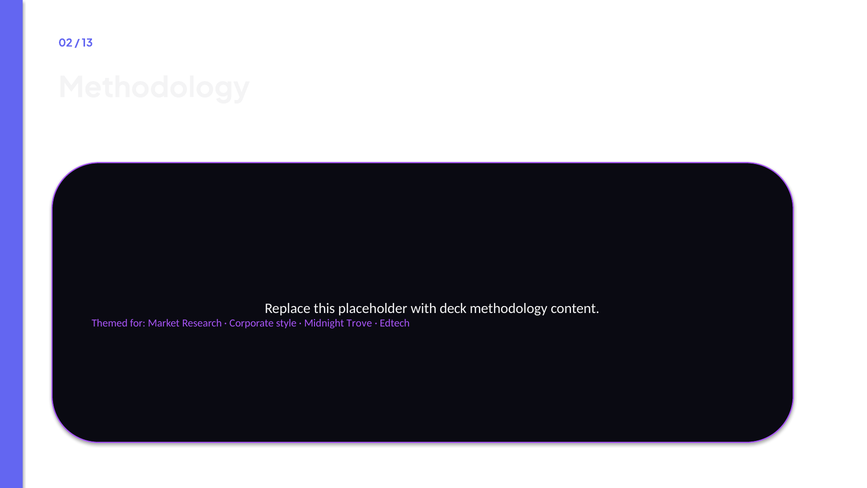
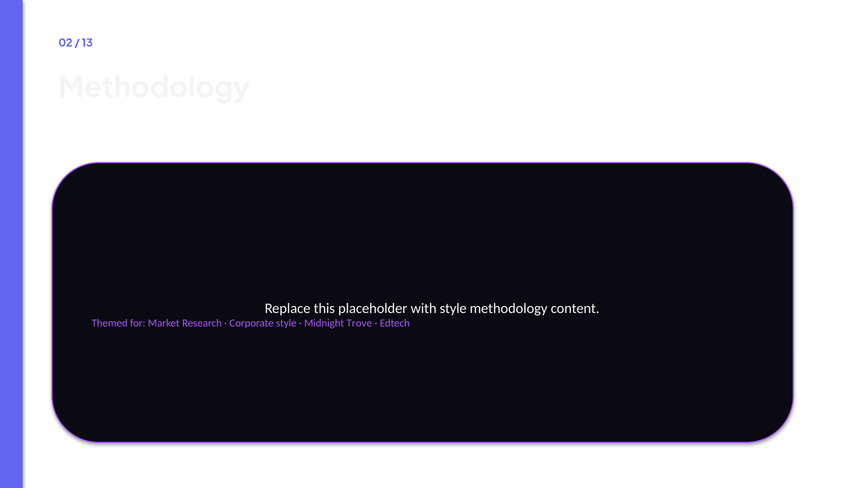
with deck: deck -> style
